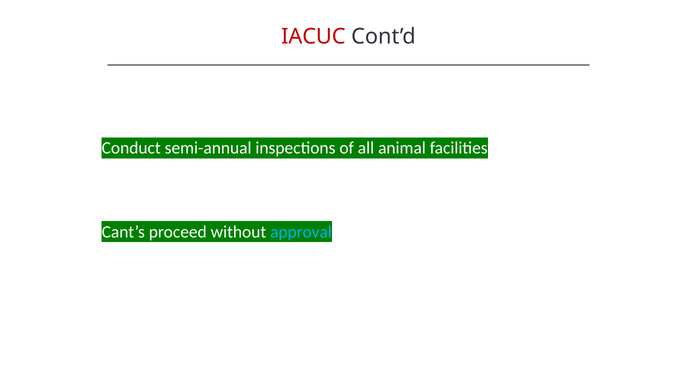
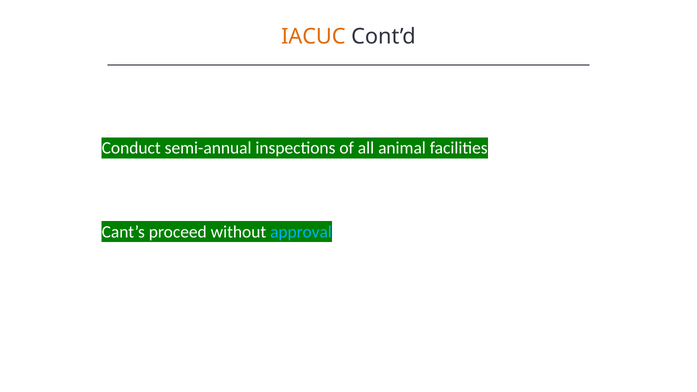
IACUC colour: red -> orange
